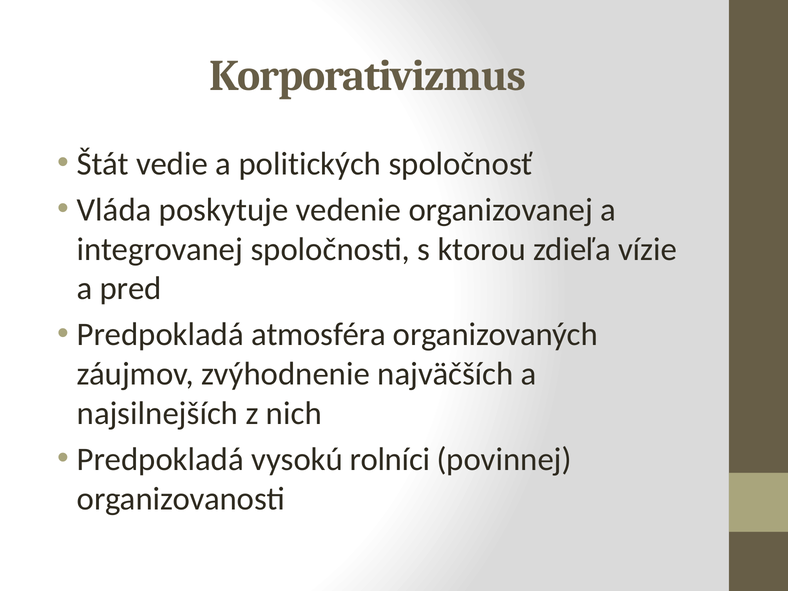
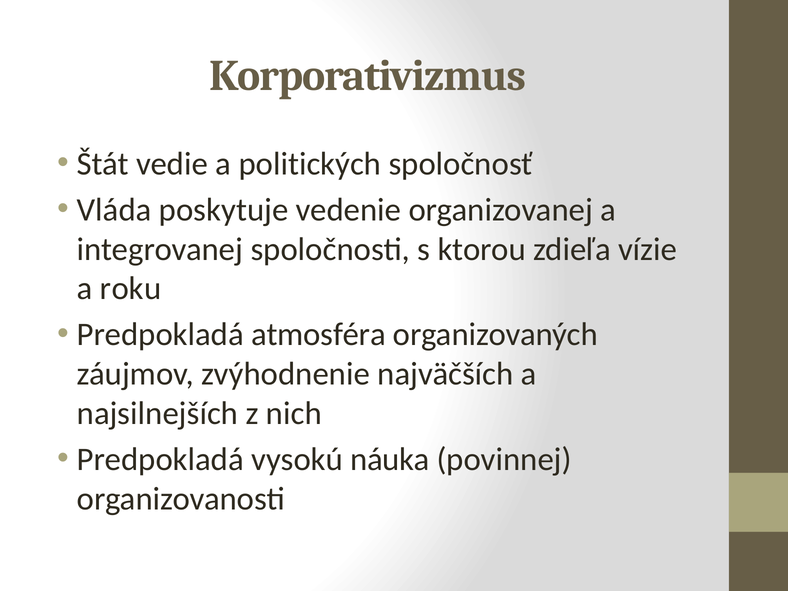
pred: pred -> roku
rolníci: rolníci -> náuka
